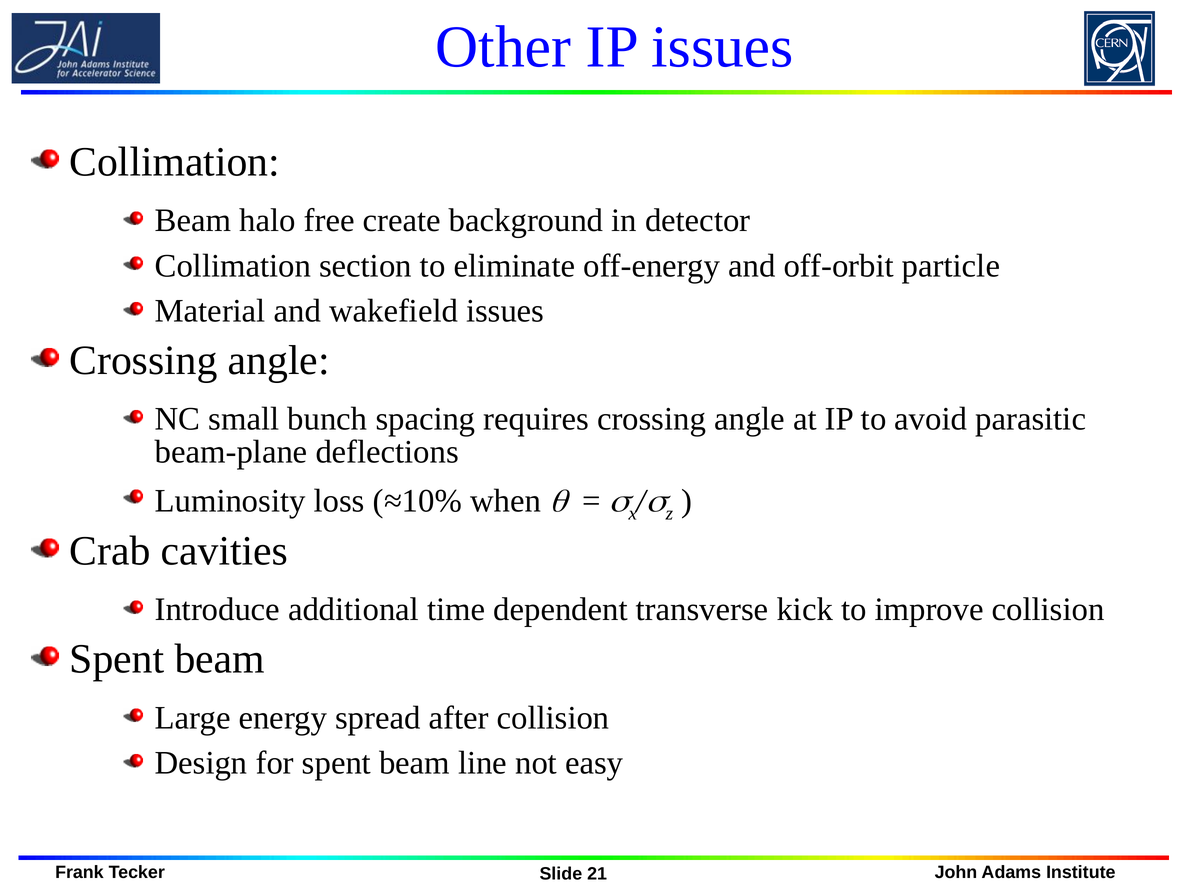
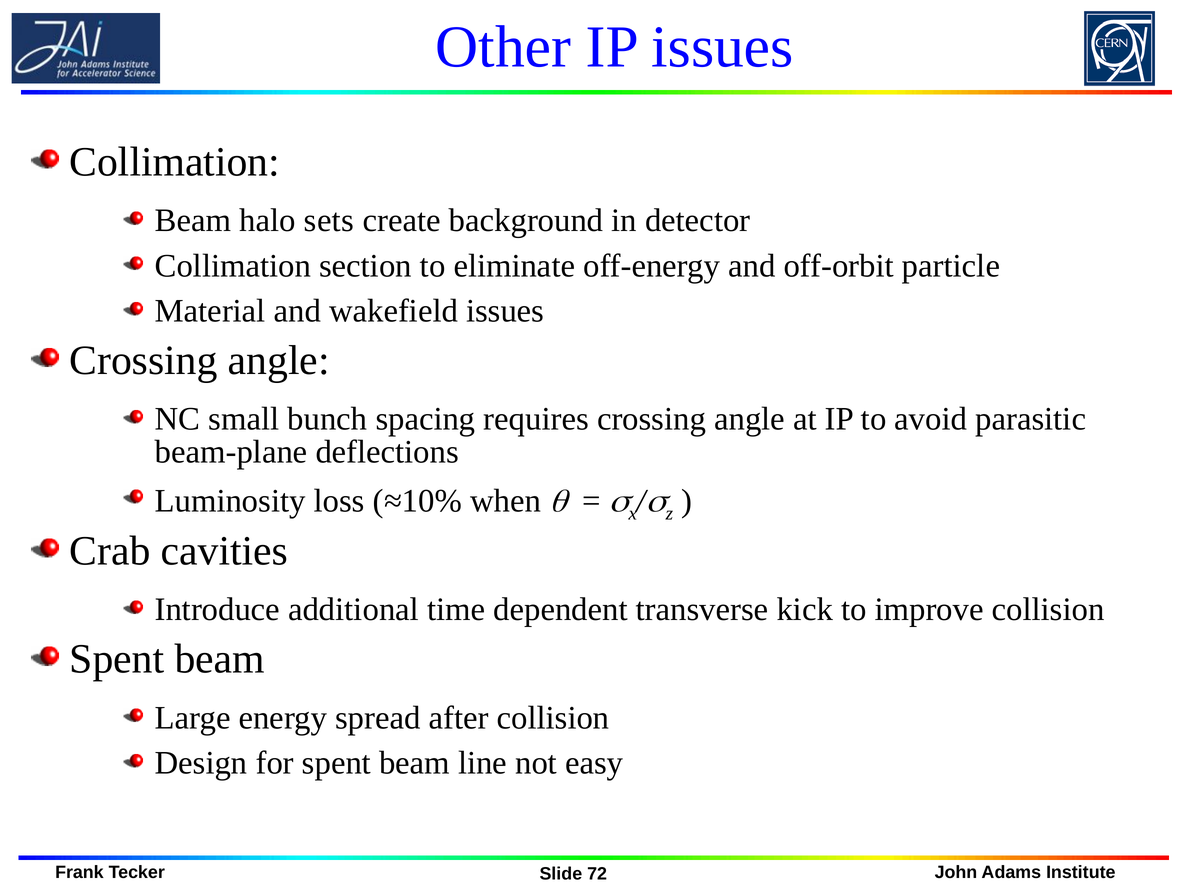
free: free -> sets
21: 21 -> 72
